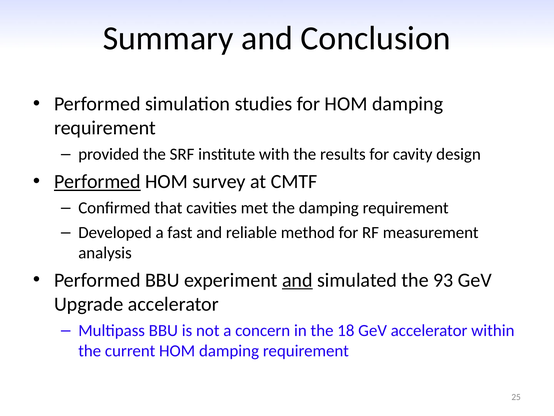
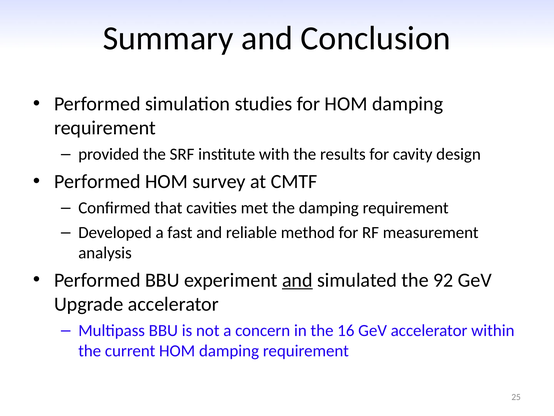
Performed at (97, 181) underline: present -> none
93: 93 -> 92
18: 18 -> 16
